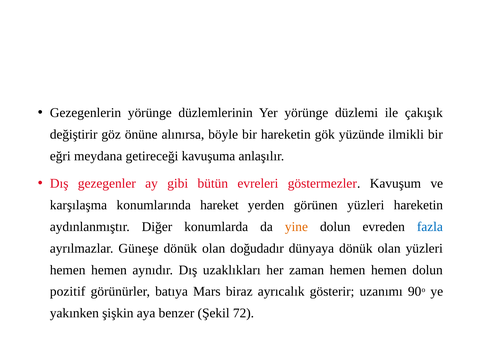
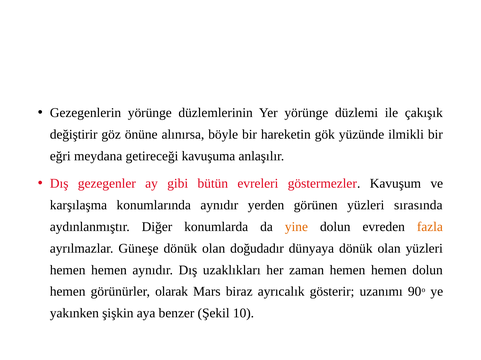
konumlarında hareket: hareket -> aynıdır
yüzleri hareketin: hareketin -> sırasında
fazla colour: blue -> orange
pozitif at (68, 292): pozitif -> hemen
batıya: batıya -> olarak
72: 72 -> 10
